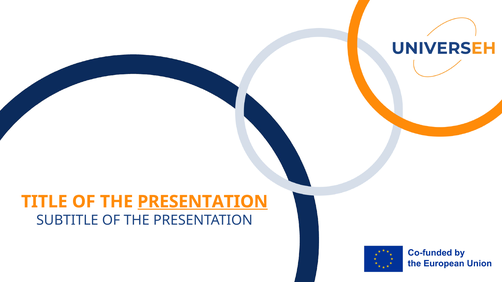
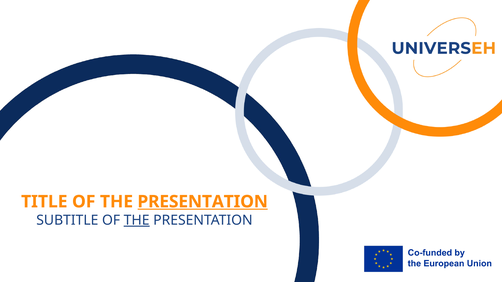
THE at (137, 221) underline: none -> present
